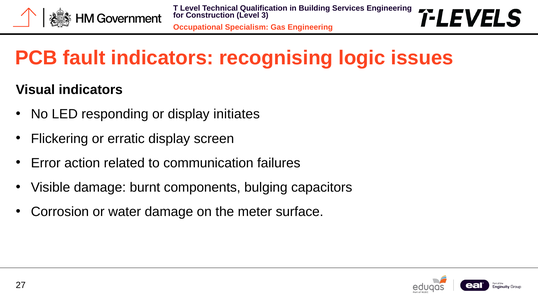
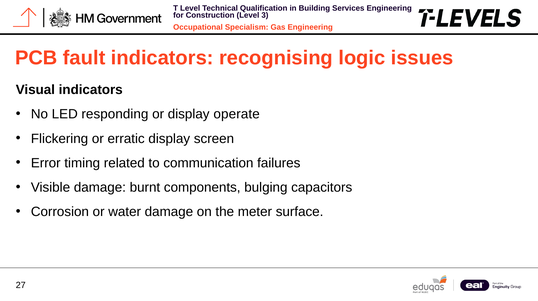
initiates: initiates -> operate
action: action -> timing
